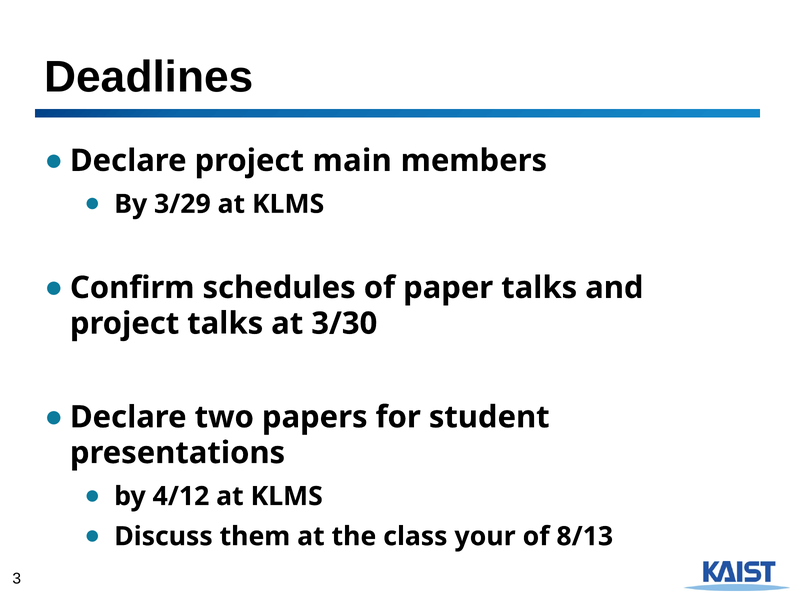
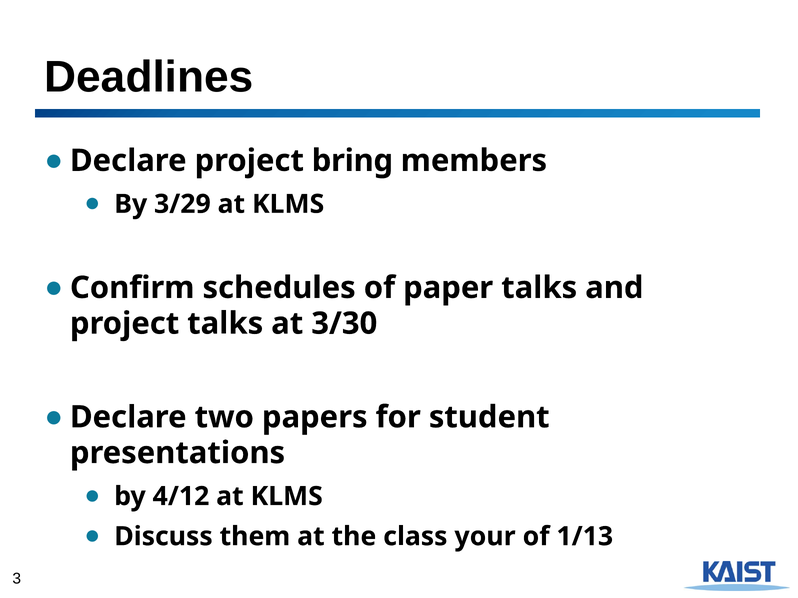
main: main -> bring
8/13: 8/13 -> 1/13
